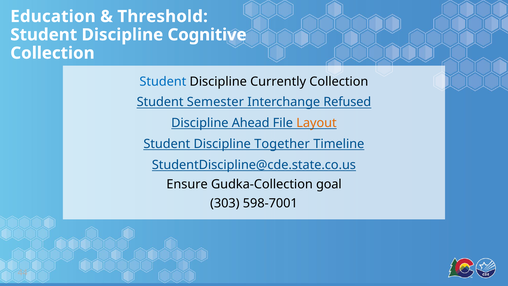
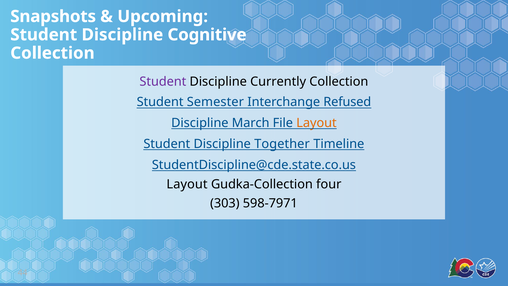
Education: Education -> Snapshots
Threshold: Threshold -> Upcoming
Student at (163, 82) colour: blue -> purple
Ahead: Ahead -> March
Ensure at (187, 184): Ensure -> Layout
goal: goal -> four
598-7001: 598-7001 -> 598-7971
